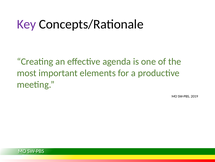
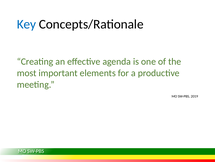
Key colour: purple -> blue
